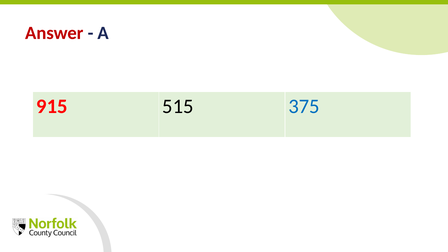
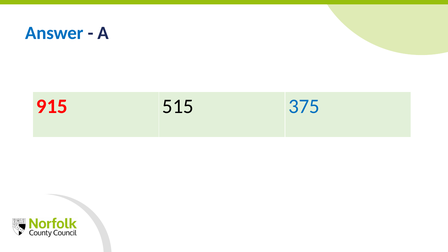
Answer colour: red -> blue
